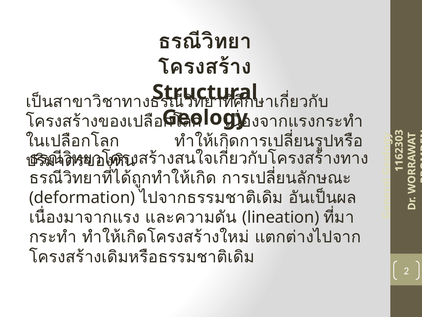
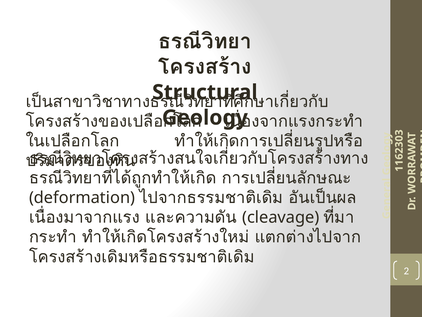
lineation: lineation -> cleavage
